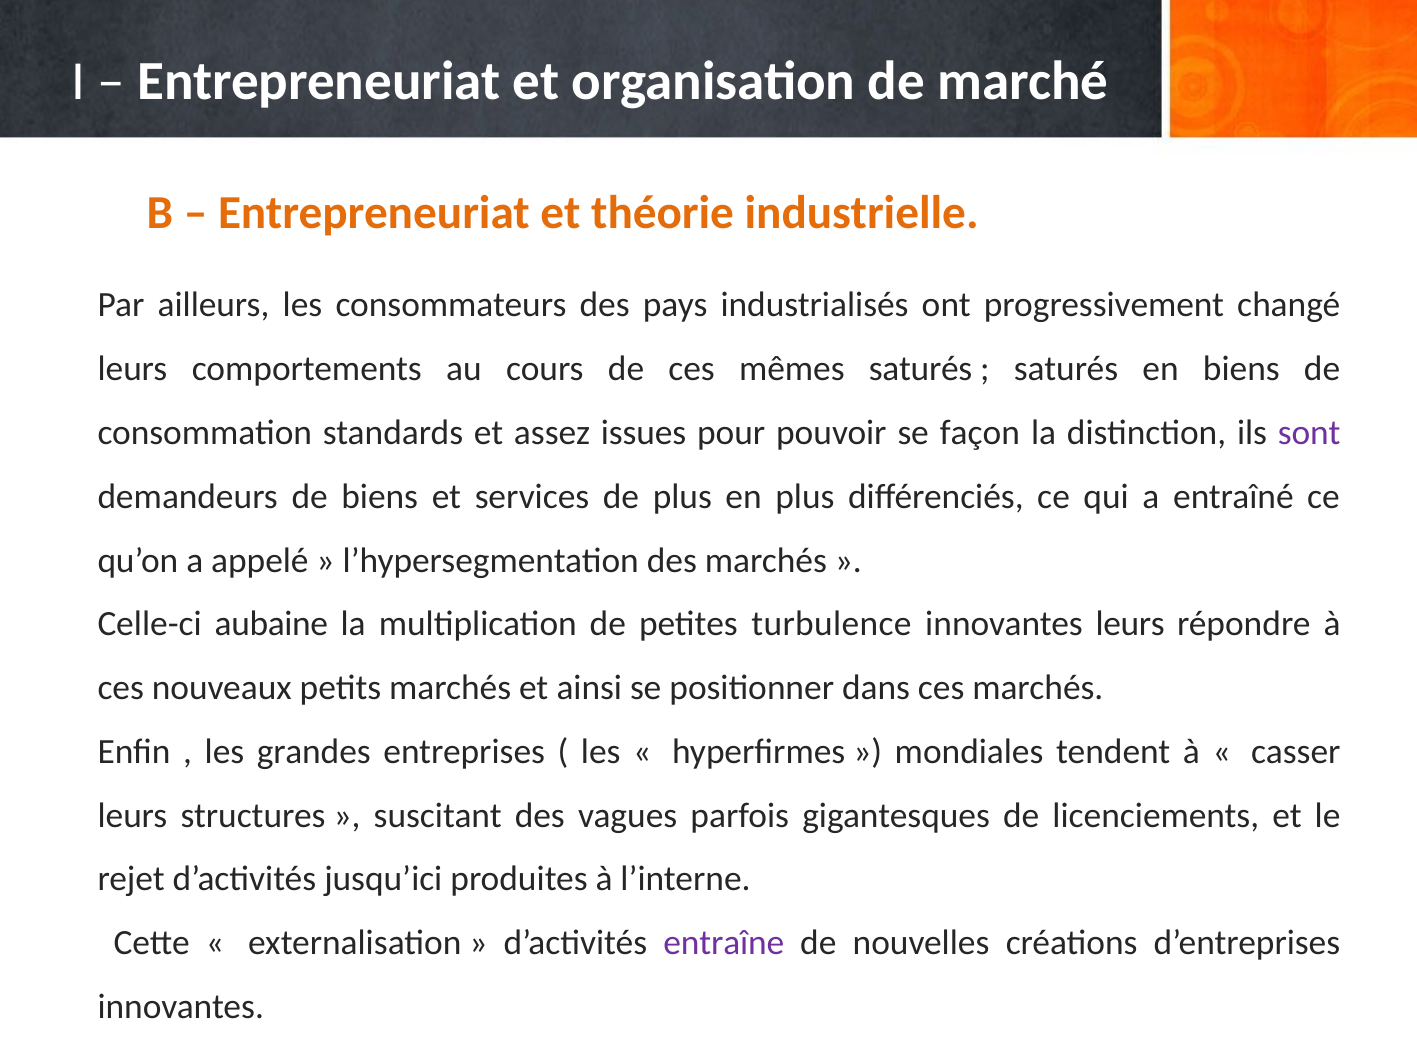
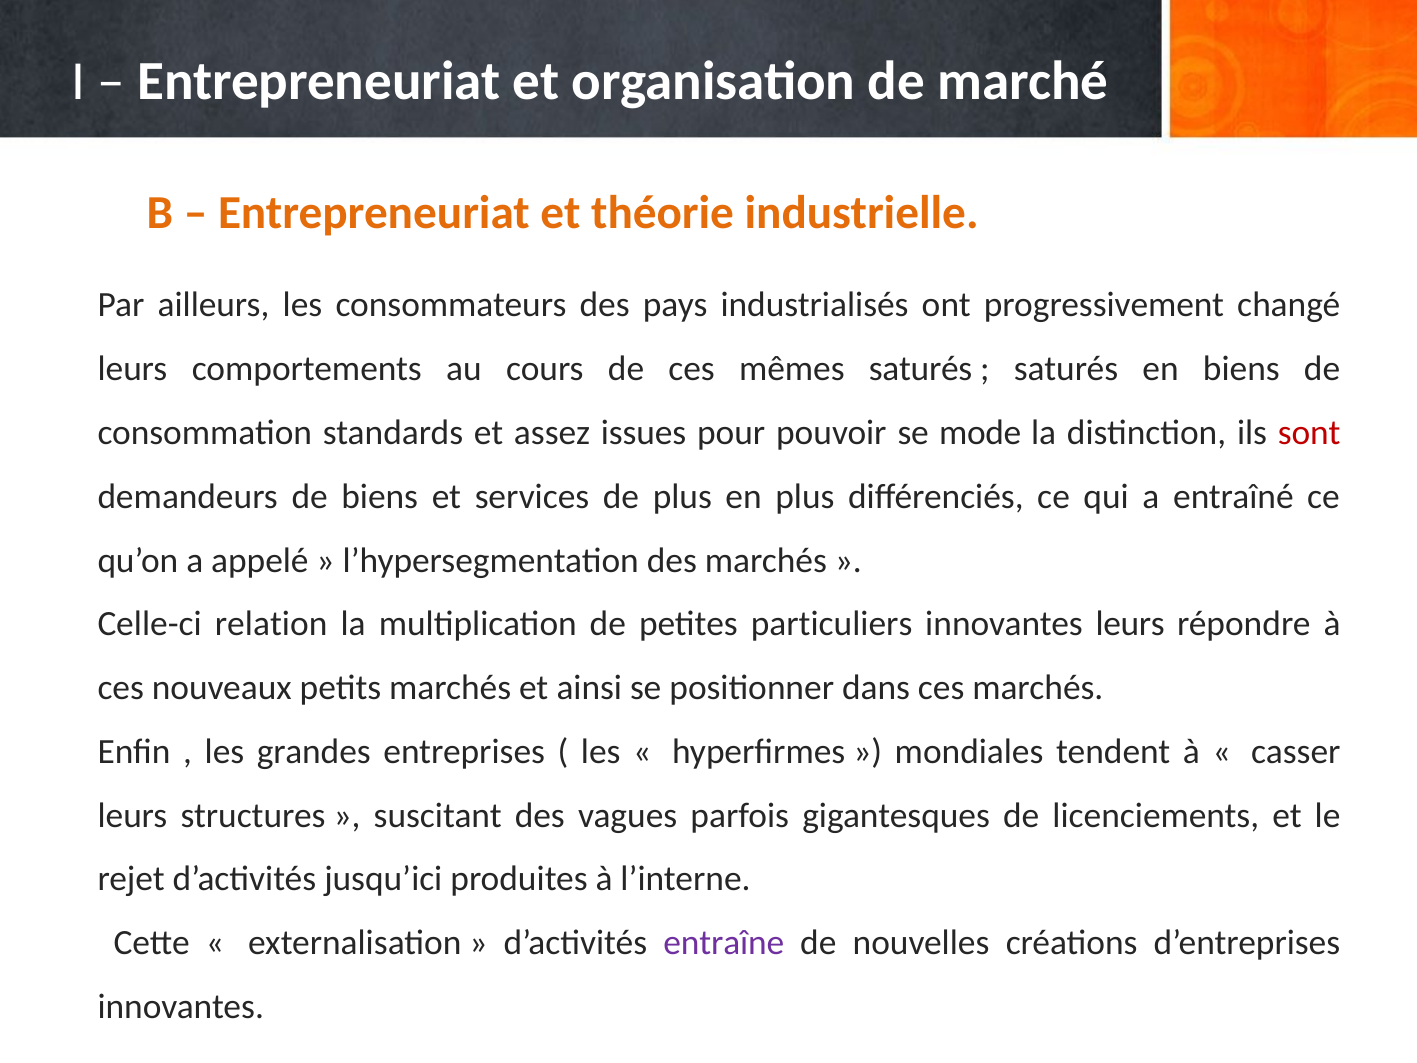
façon: façon -> mode
sont colour: purple -> red
aubaine: aubaine -> relation
turbulence: turbulence -> particuliers
